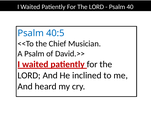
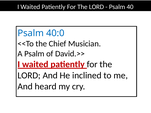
40:5: 40:5 -> 40:0
